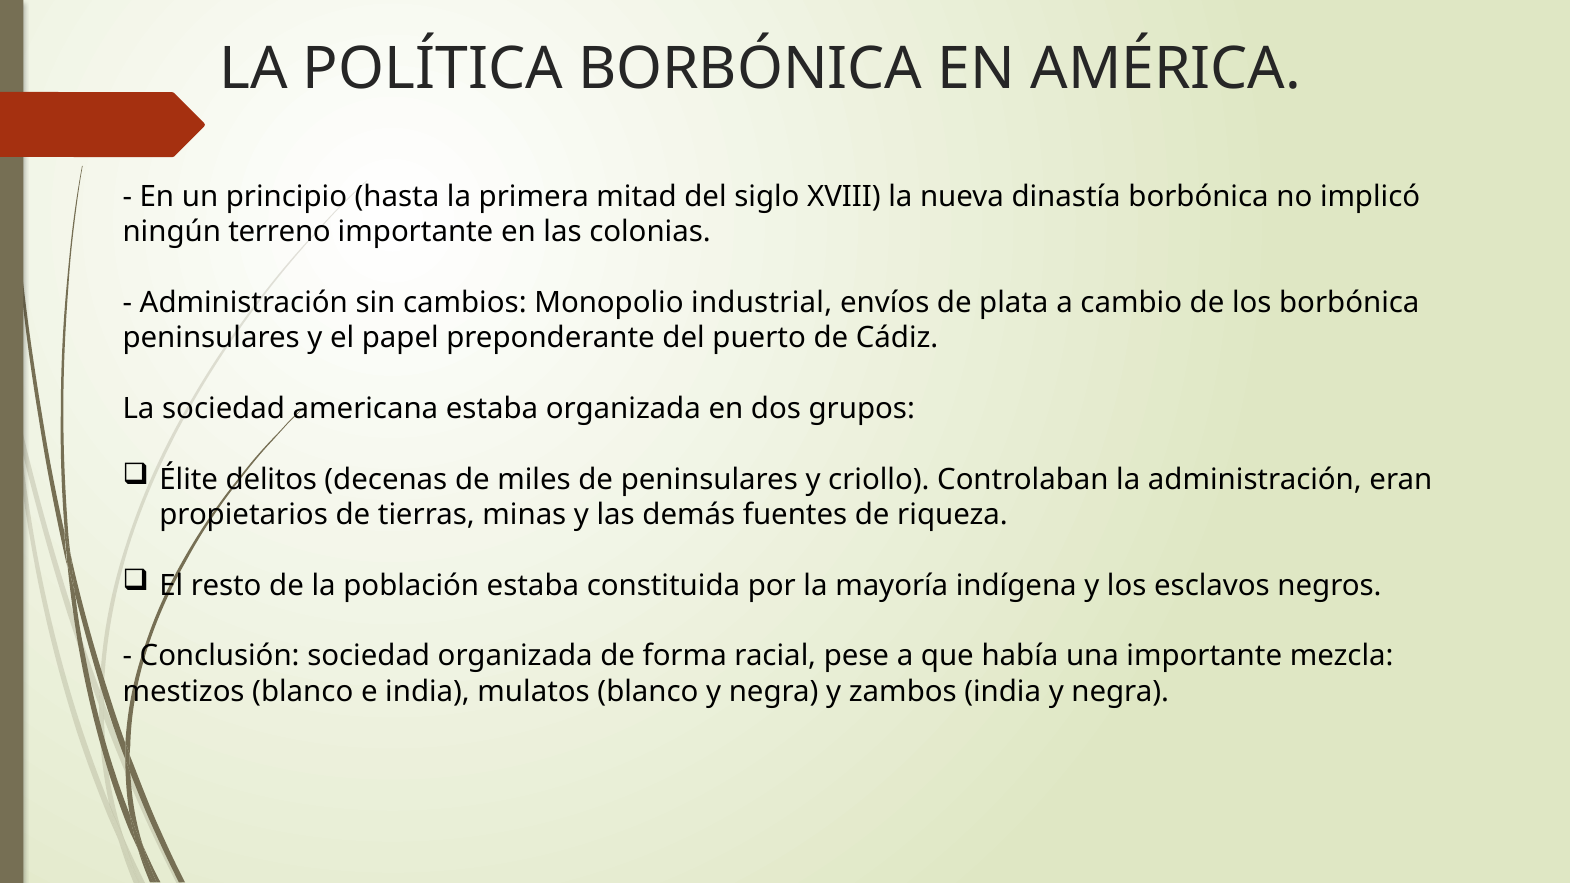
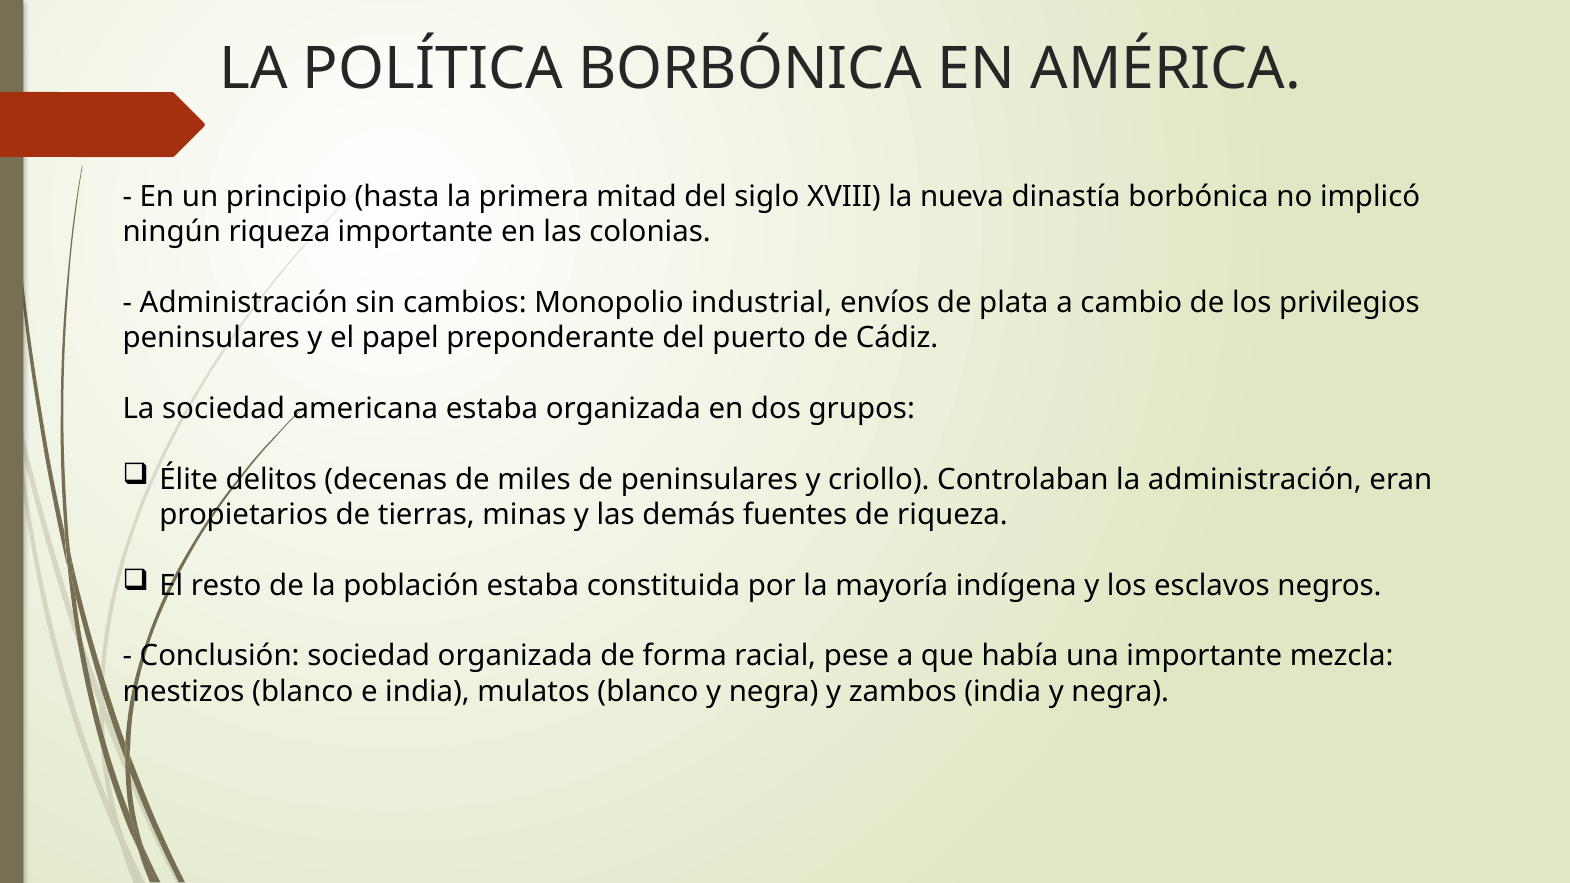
ningún terreno: terreno -> riqueza
los borbónica: borbónica -> privilegios
